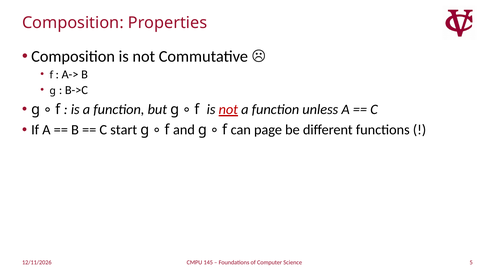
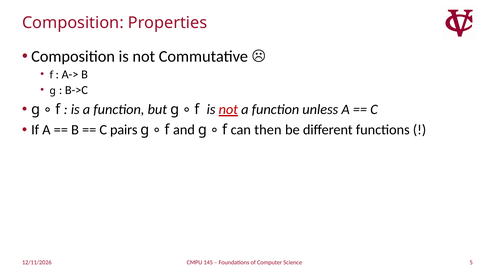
start: start -> pairs
page: page -> then
